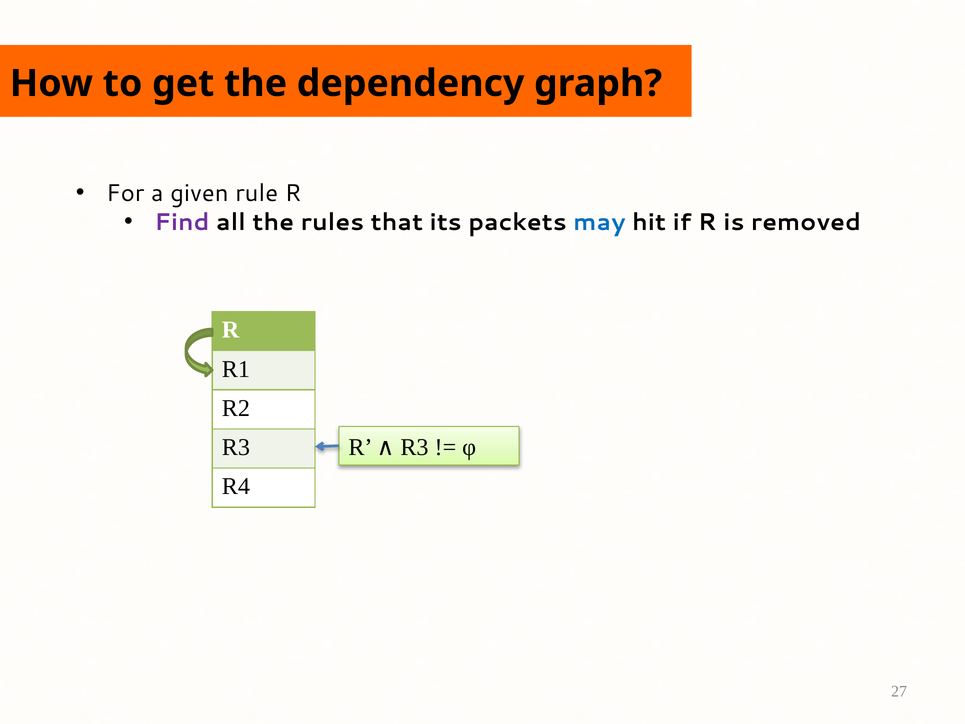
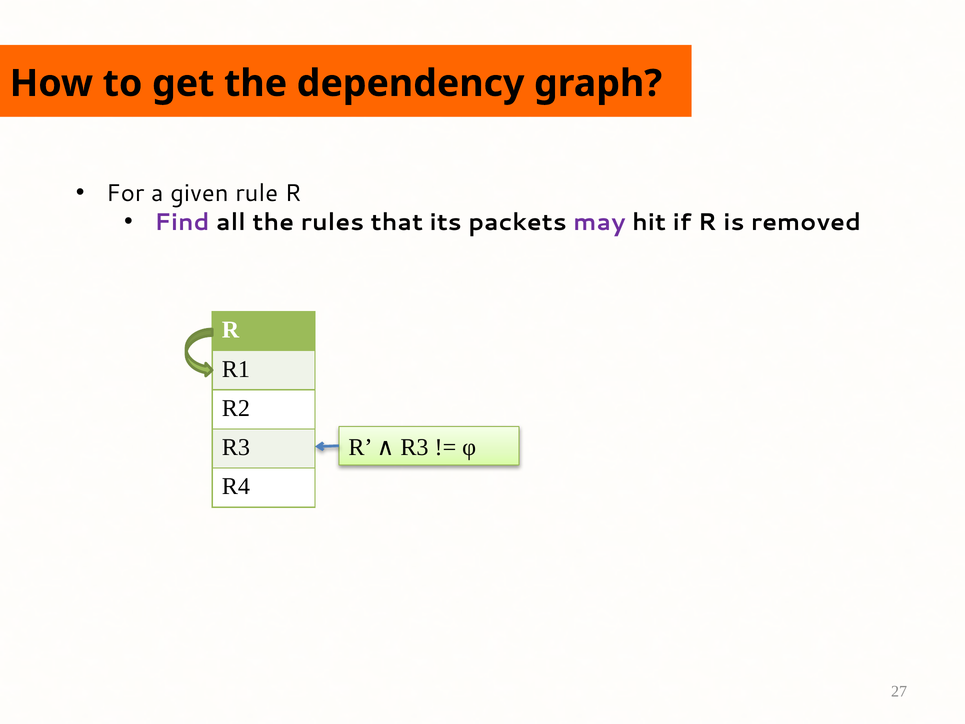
may colour: blue -> purple
